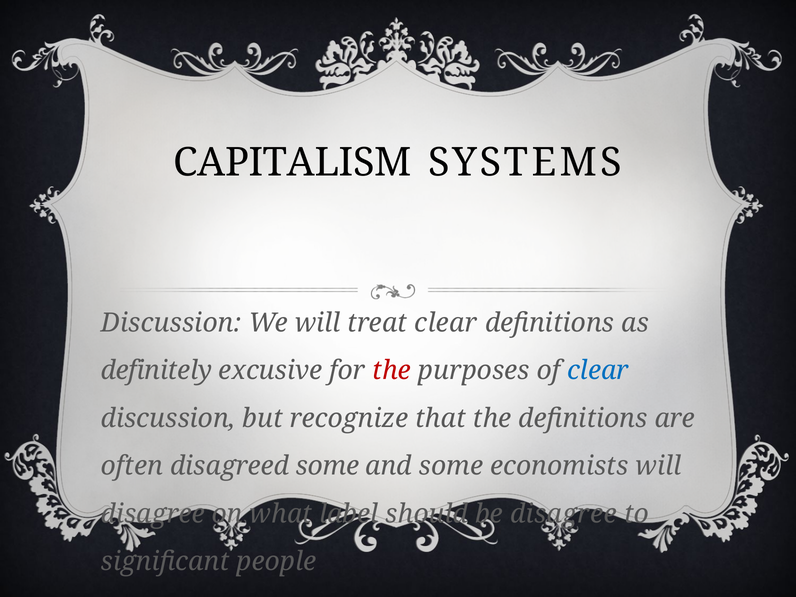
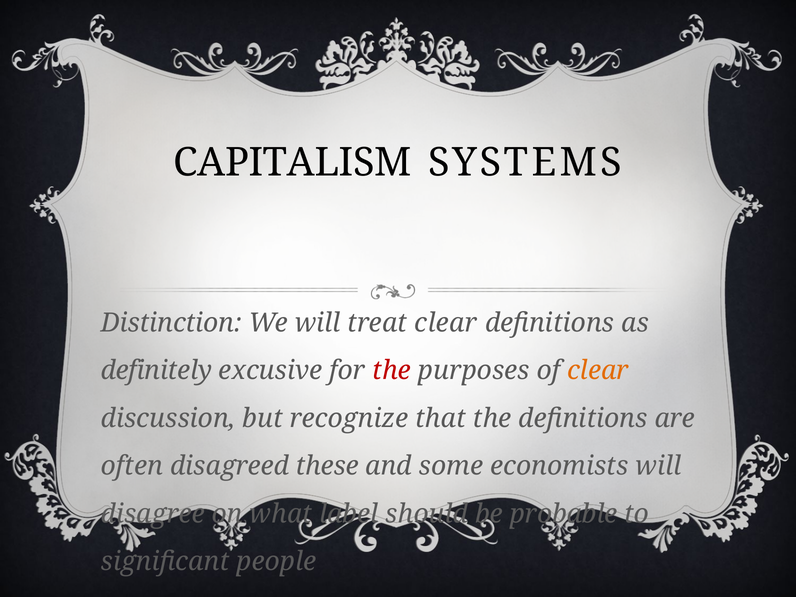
Discussion at (171, 323): Discussion -> Distinction
clear at (598, 371) colour: blue -> orange
disagreed some: some -> these
be disagree: disagree -> probable
